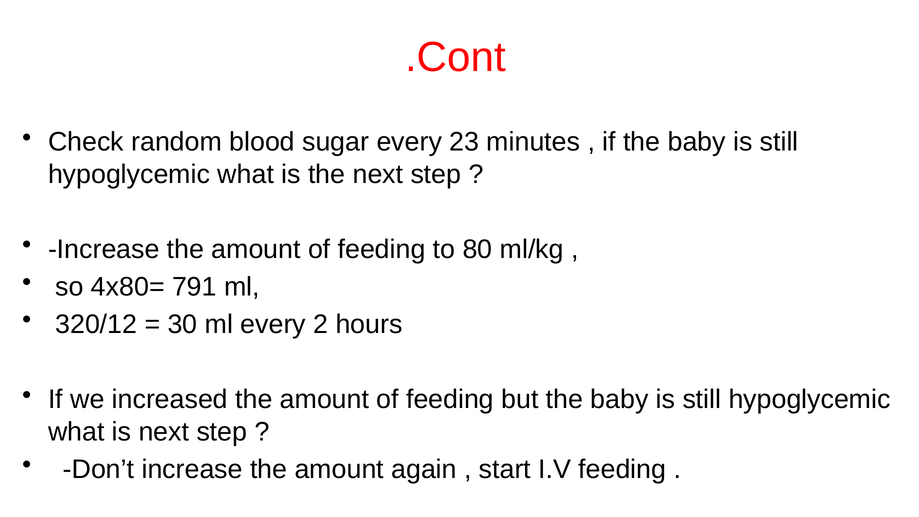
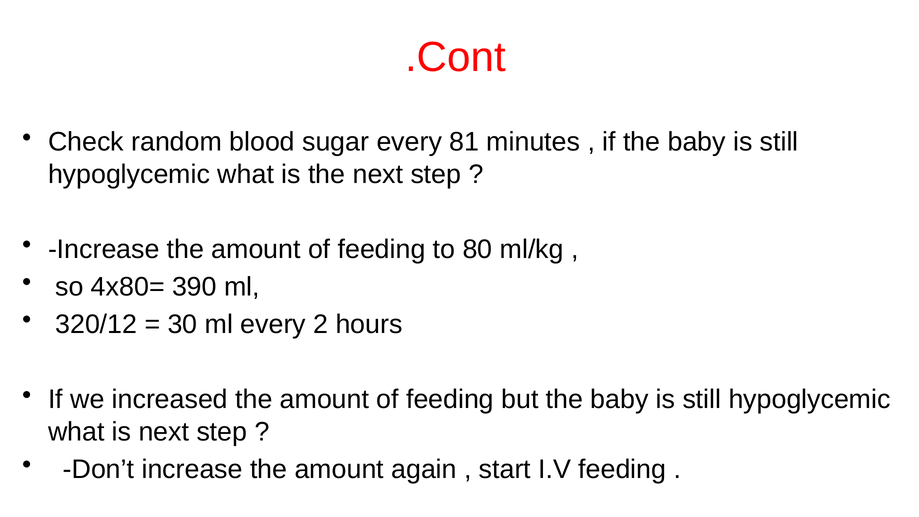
23: 23 -> 81
791: 791 -> 390
